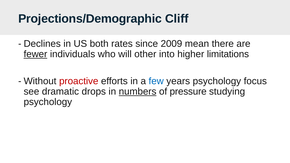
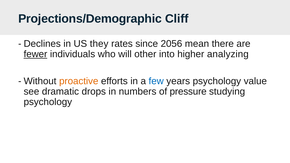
both: both -> they
2009: 2009 -> 2056
limitations: limitations -> analyzing
proactive colour: red -> orange
focus: focus -> value
numbers underline: present -> none
